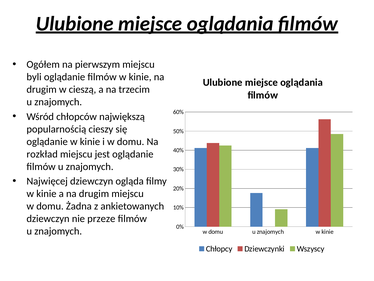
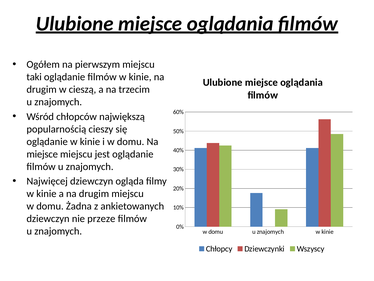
byli: byli -> taki
rozkład at (42, 154): rozkład -> miejsce
